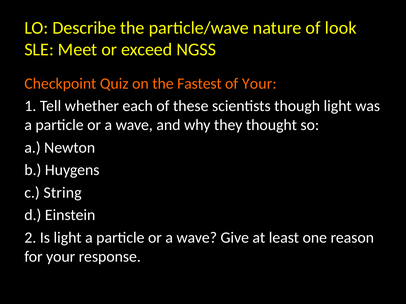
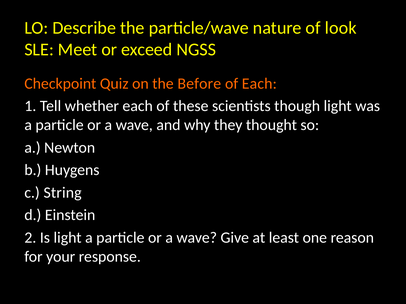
Fastest: Fastest -> Before
of Your: Your -> Each
